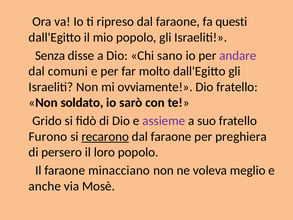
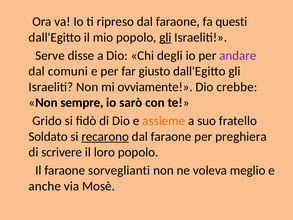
gli at (165, 37) underline: none -> present
Senza: Senza -> Serve
sano: sano -> degli
molto: molto -> giusto
Dio fratello: fratello -> crebbe
soldato: soldato -> sempre
assieme colour: purple -> orange
Furono: Furono -> Soldato
persero: persero -> scrivere
minacciano: minacciano -> sorveglianti
